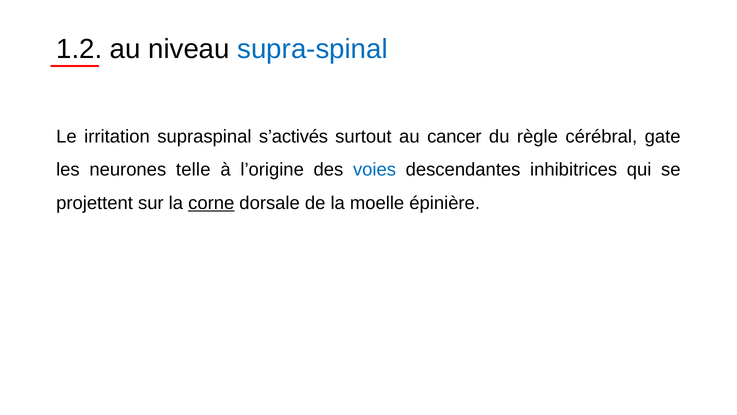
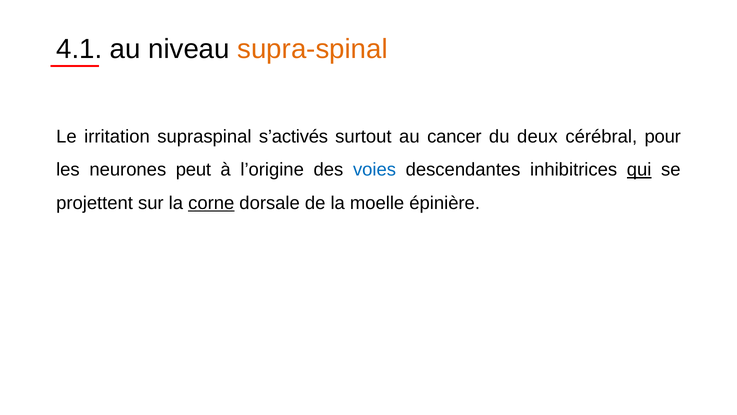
1.2: 1.2 -> 4.1
supra-spinal colour: blue -> orange
règle: règle -> deux
gate: gate -> pour
telle: telle -> peut
qui underline: none -> present
